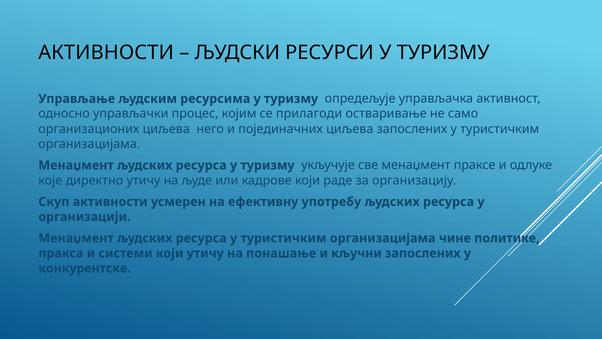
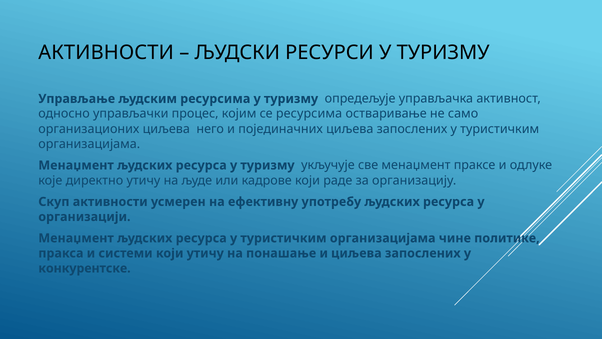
се прилагоди: прилагоди -> ресурсима
и кључни: кључни -> циљева
